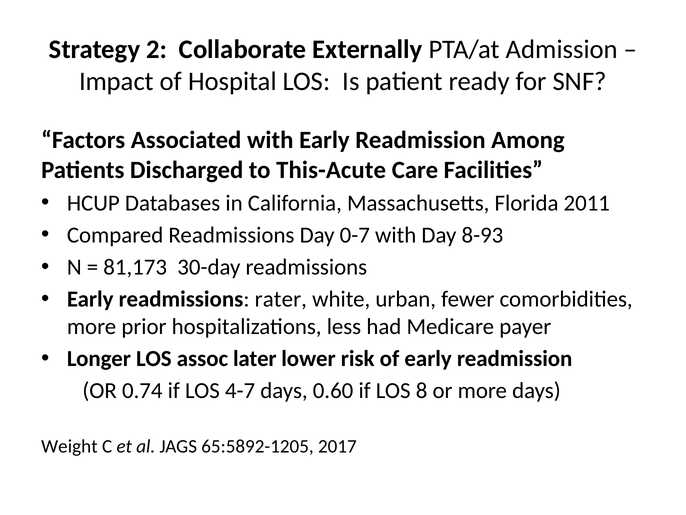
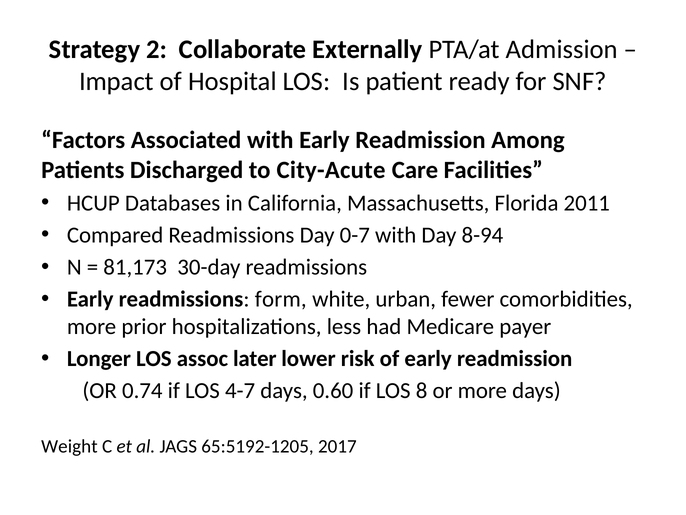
This-Acute: This-Acute -> City-Acute
8-93: 8-93 -> 8-94
rater: rater -> form
65:5892-1205: 65:5892-1205 -> 65:5192-1205
